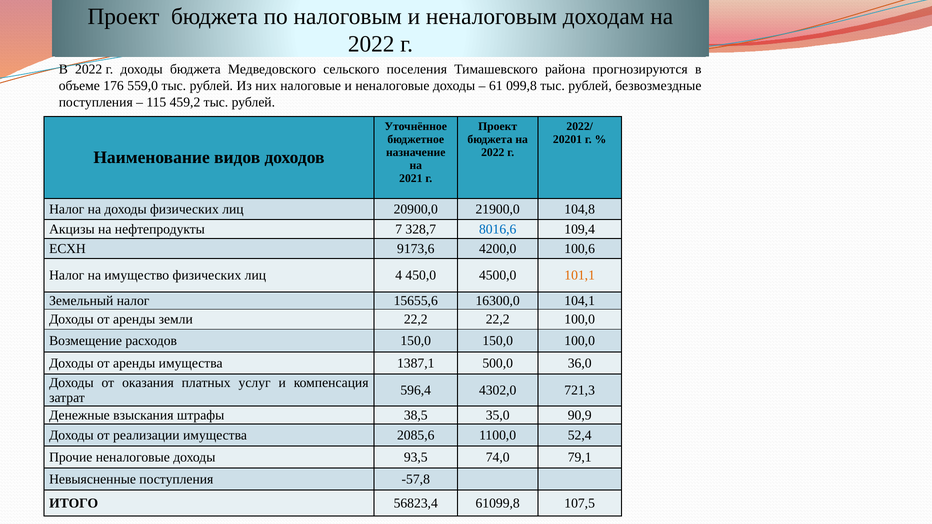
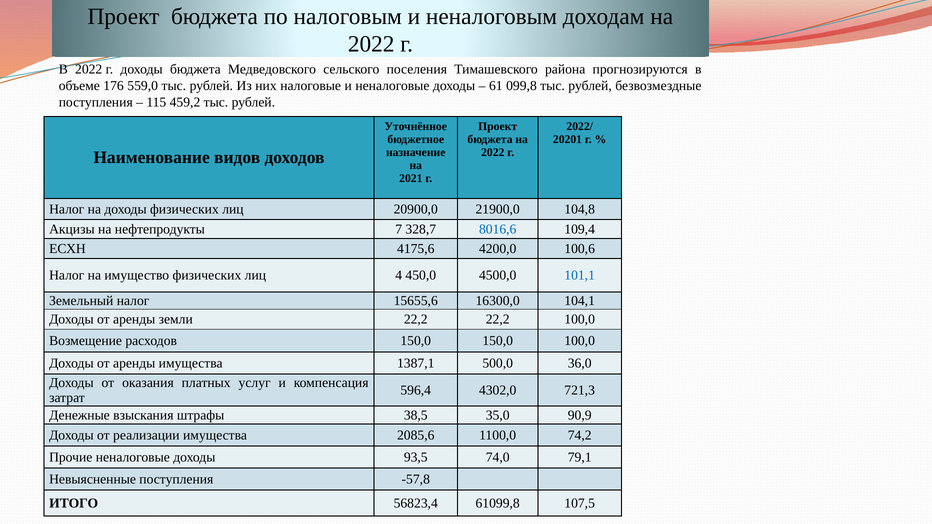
9173,6: 9173,6 -> 4175,6
101,1 colour: orange -> blue
52,4: 52,4 -> 74,2
